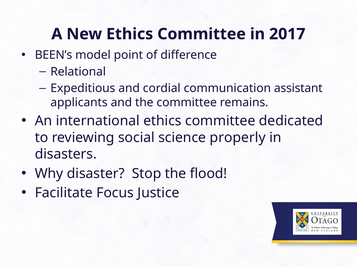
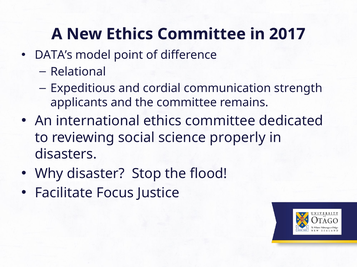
BEEN’s: BEEN’s -> DATA’s
assistant: assistant -> strength
